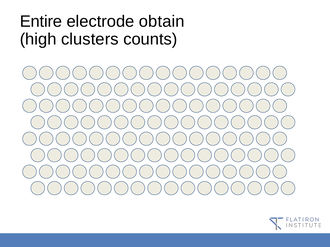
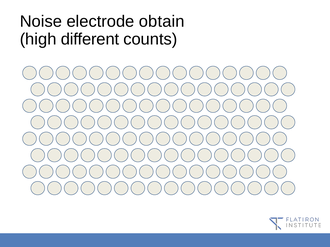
Entire: Entire -> Noise
clusters: clusters -> different
